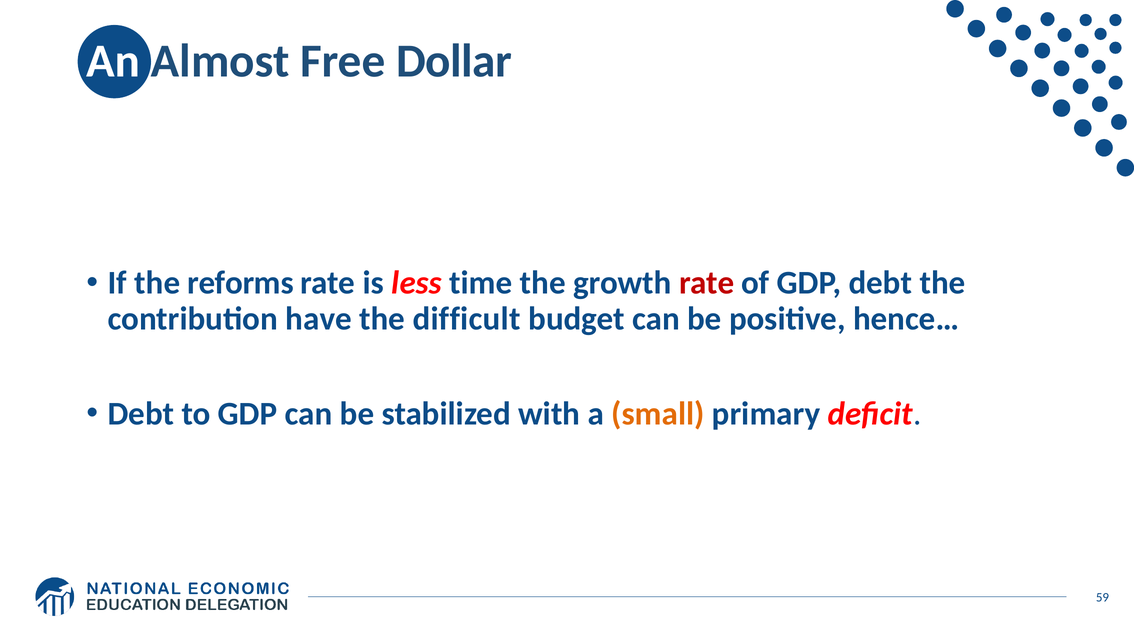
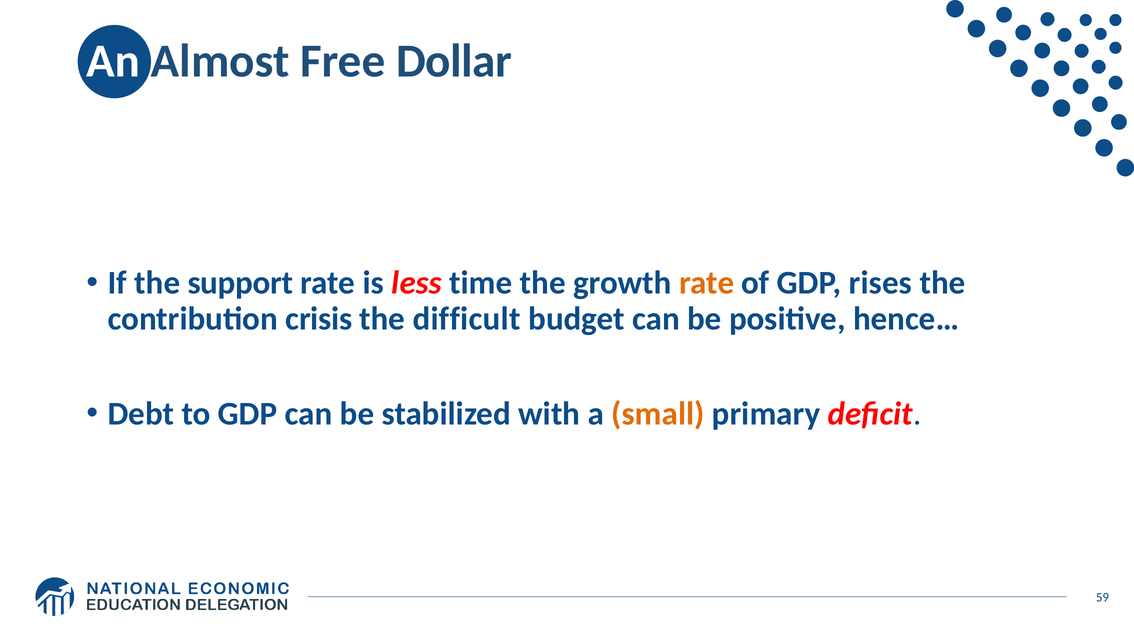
reforms: reforms -> support
rate at (707, 283) colour: red -> orange
GDP debt: debt -> rises
have: have -> crisis
